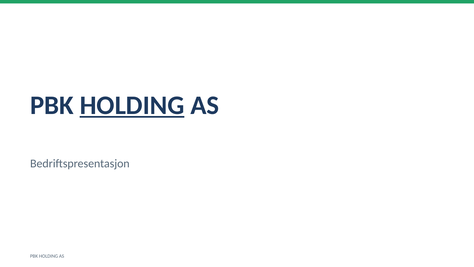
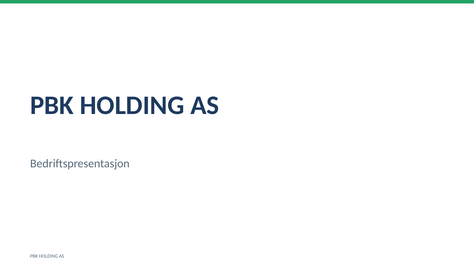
HOLDING at (132, 105) underline: present -> none
